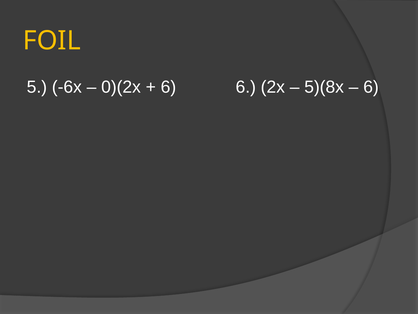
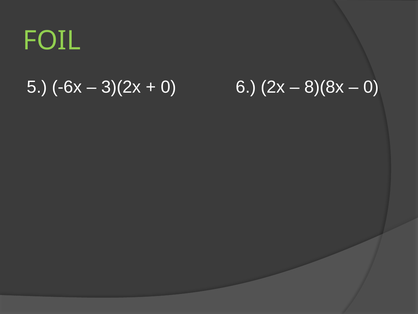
FOIL colour: yellow -> light green
0)(2x: 0)(2x -> 3)(2x
6 at (168, 87): 6 -> 0
5)(8x: 5)(8x -> 8)(8x
6 at (371, 87): 6 -> 0
